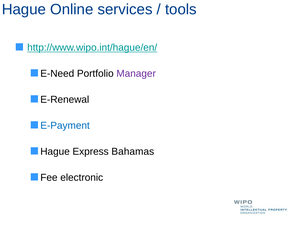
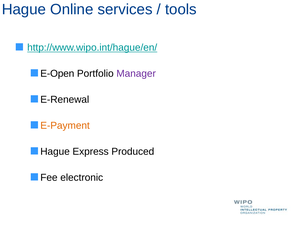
E-Need: E-Need -> E-Open
E-Payment colour: blue -> orange
Bahamas: Bahamas -> Produced
